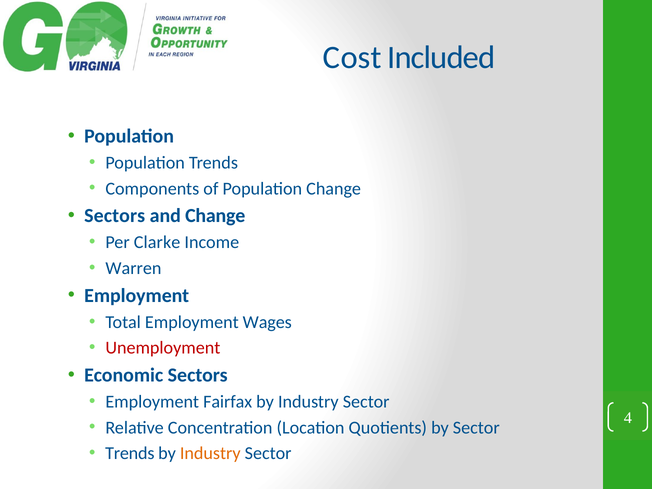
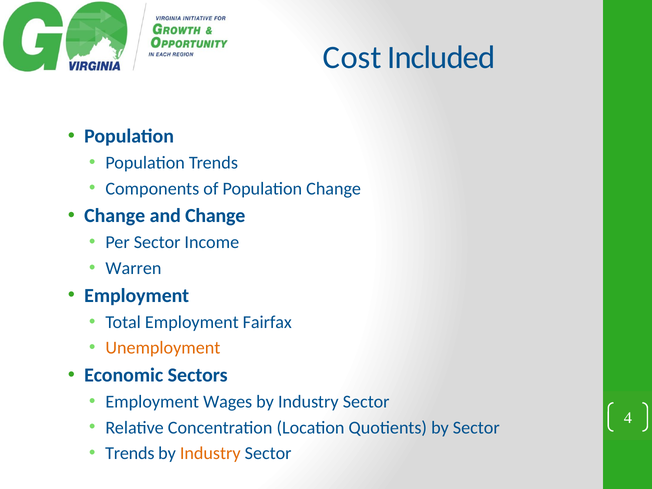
Sectors at (115, 216): Sectors -> Change
Per Clarke: Clarke -> Sector
Wages: Wages -> Fairfax
Unemployment colour: red -> orange
Fairfax: Fairfax -> Wages
